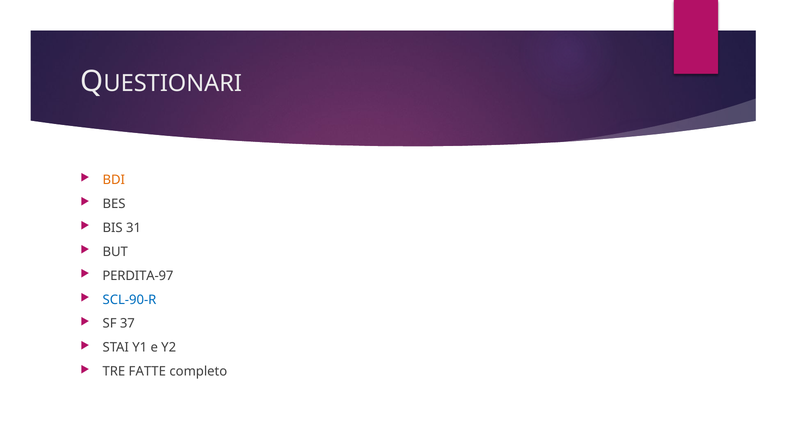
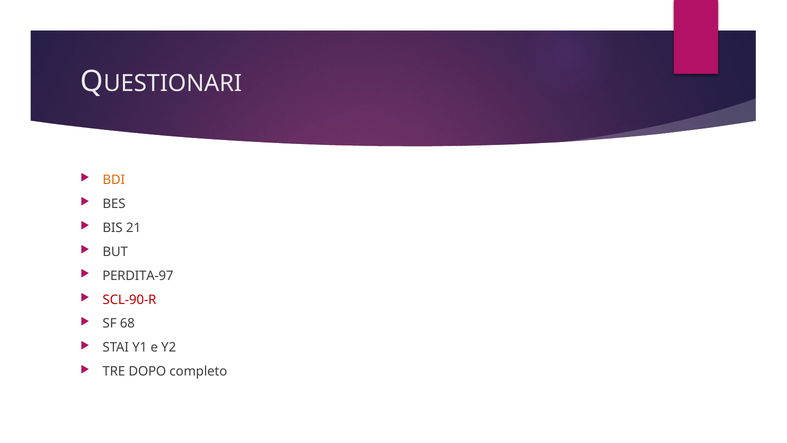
31: 31 -> 21
SCL-90-R colour: blue -> red
37: 37 -> 68
FATTE: FATTE -> DOPO
